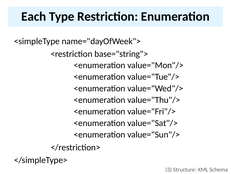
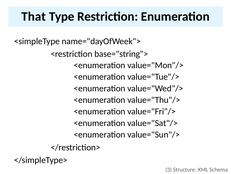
Each: Each -> That
